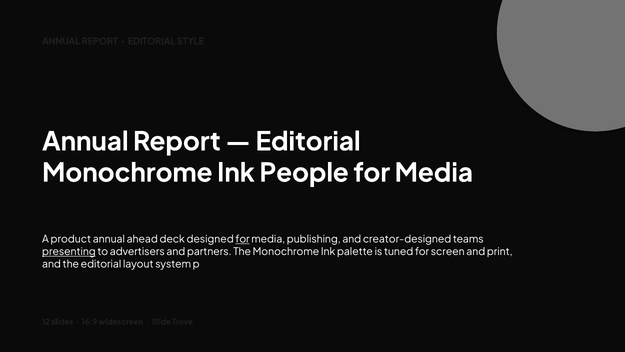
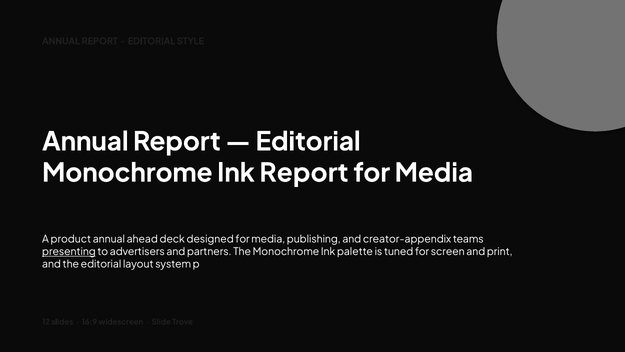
Ink People: People -> Report
for at (243, 239) underline: present -> none
creator-designed: creator-designed -> creator-appendix
